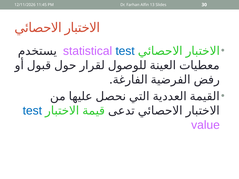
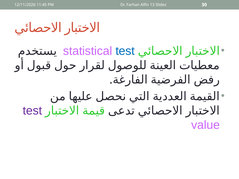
test at (32, 111) colour: blue -> purple
